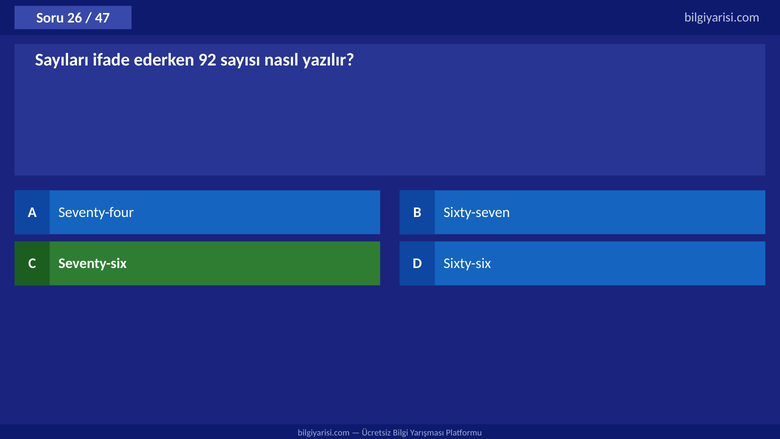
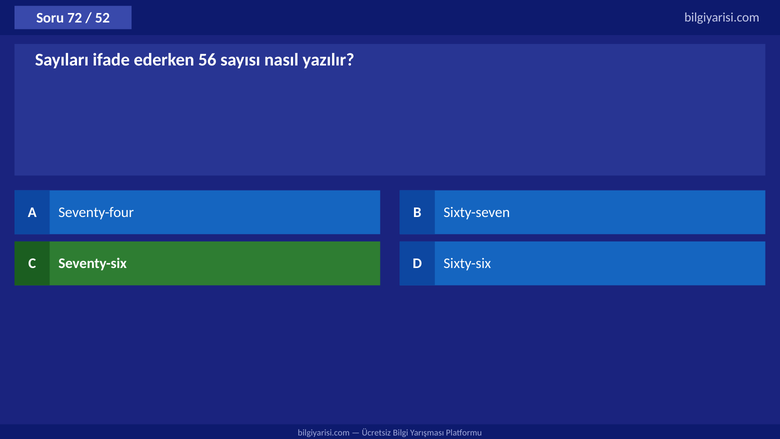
26: 26 -> 72
47: 47 -> 52
92: 92 -> 56
